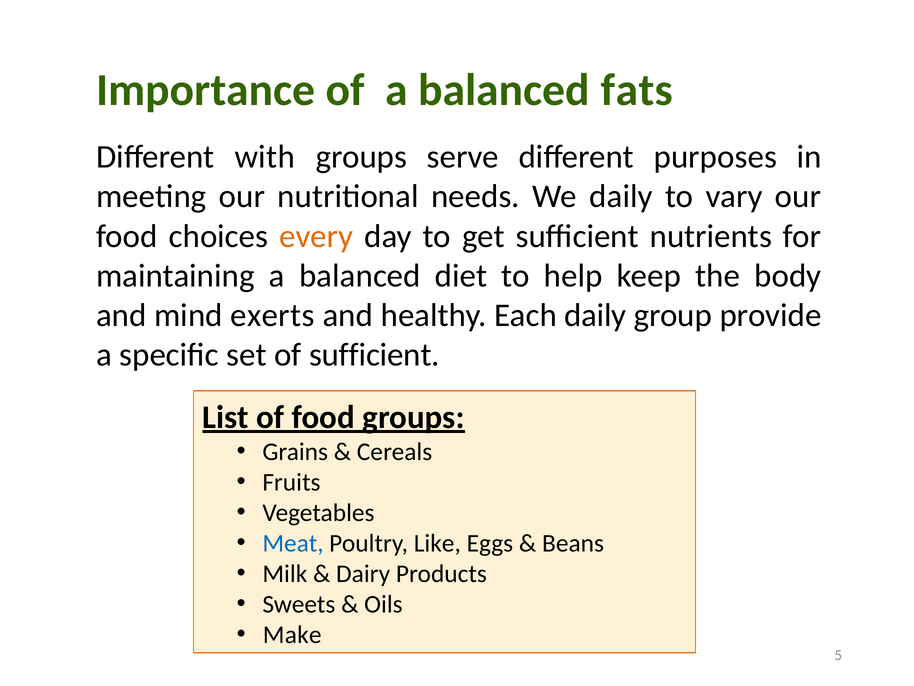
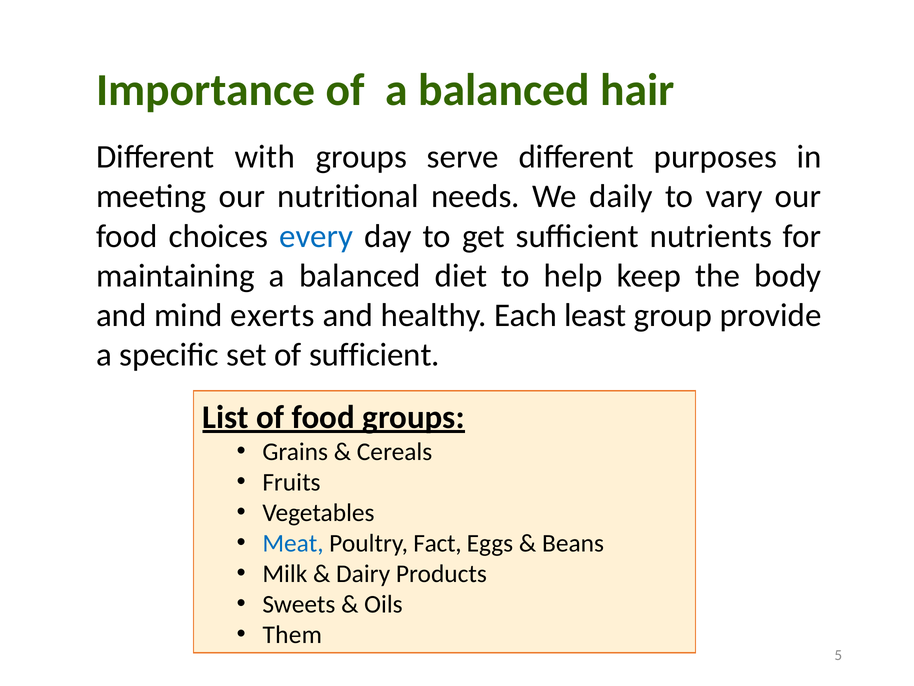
fats: fats -> hair
every colour: orange -> blue
Each daily: daily -> least
Like: Like -> Fact
Make: Make -> Them
